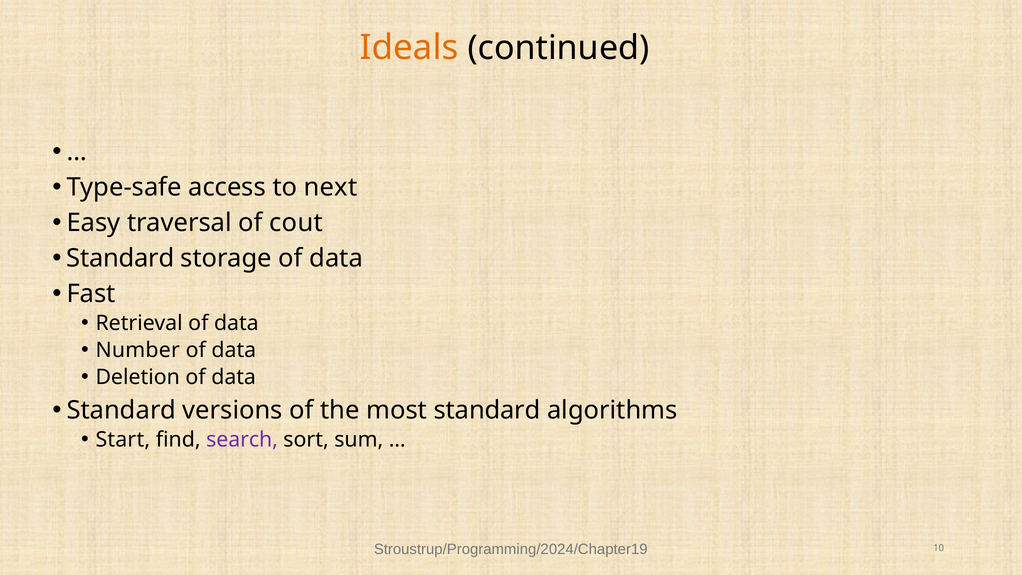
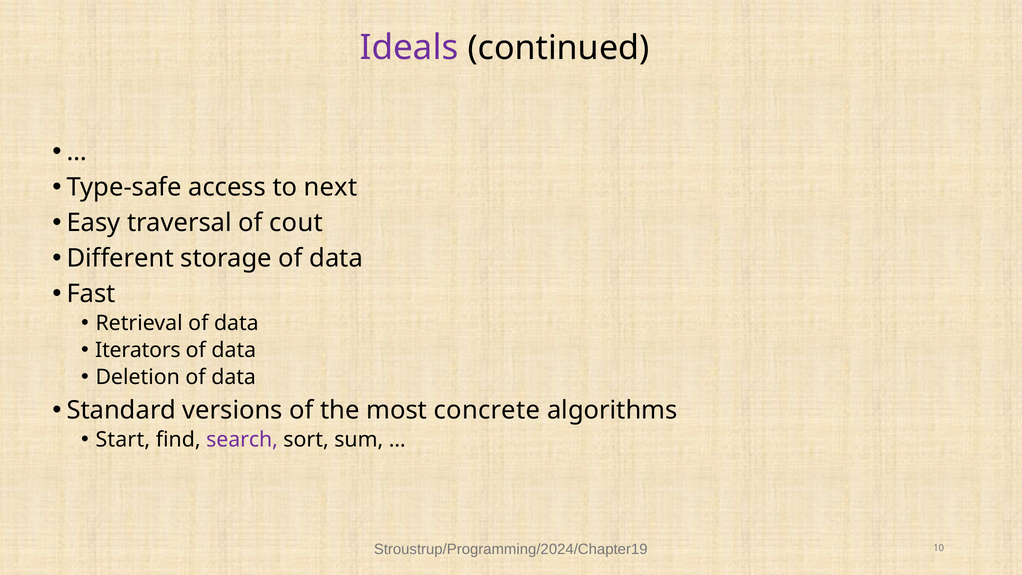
Ideals colour: orange -> purple
Standard at (120, 258): Standard -> Different
Number: Number -> Iterators
most standard: standard -> concrete
